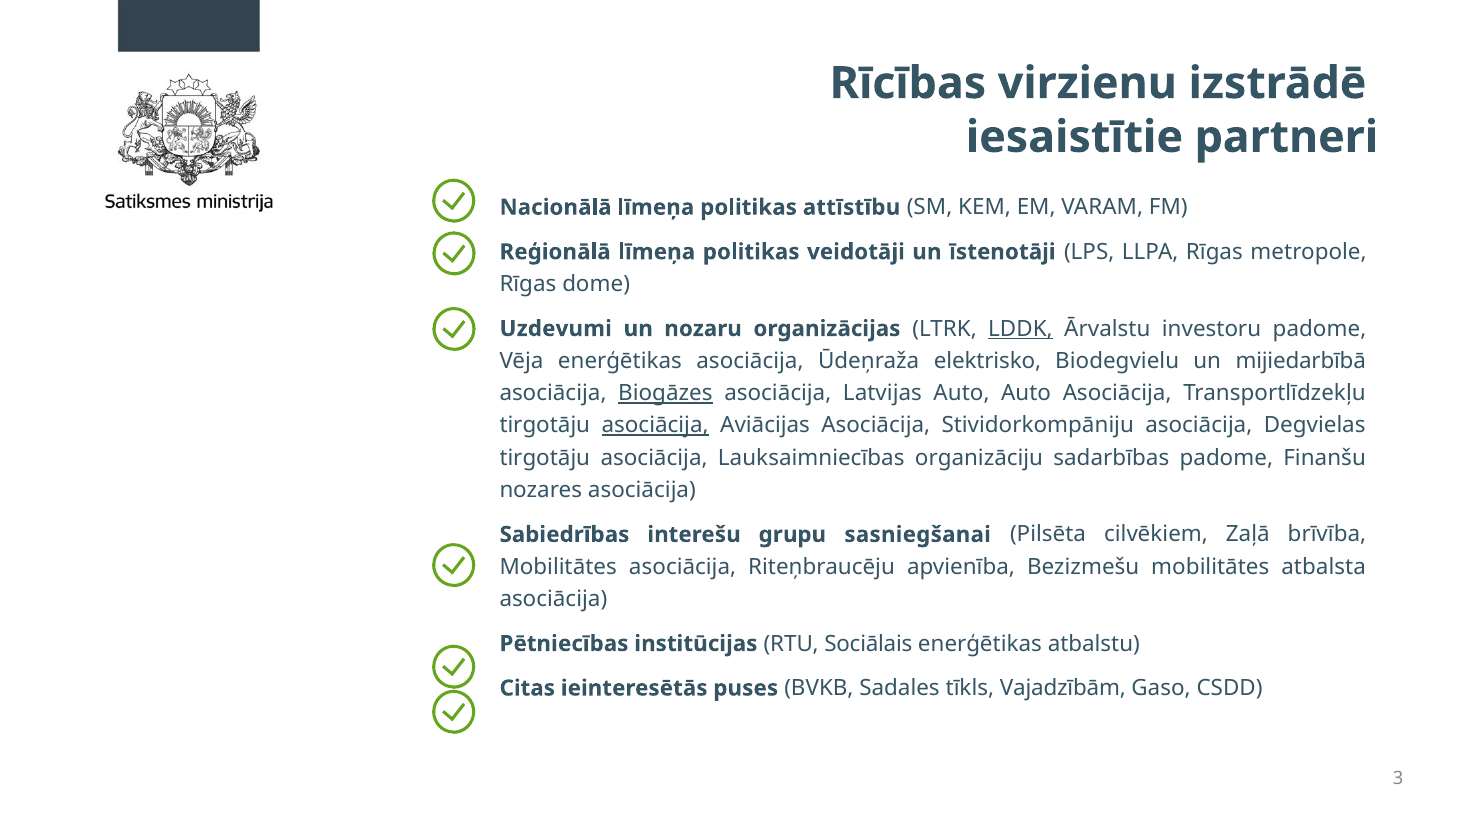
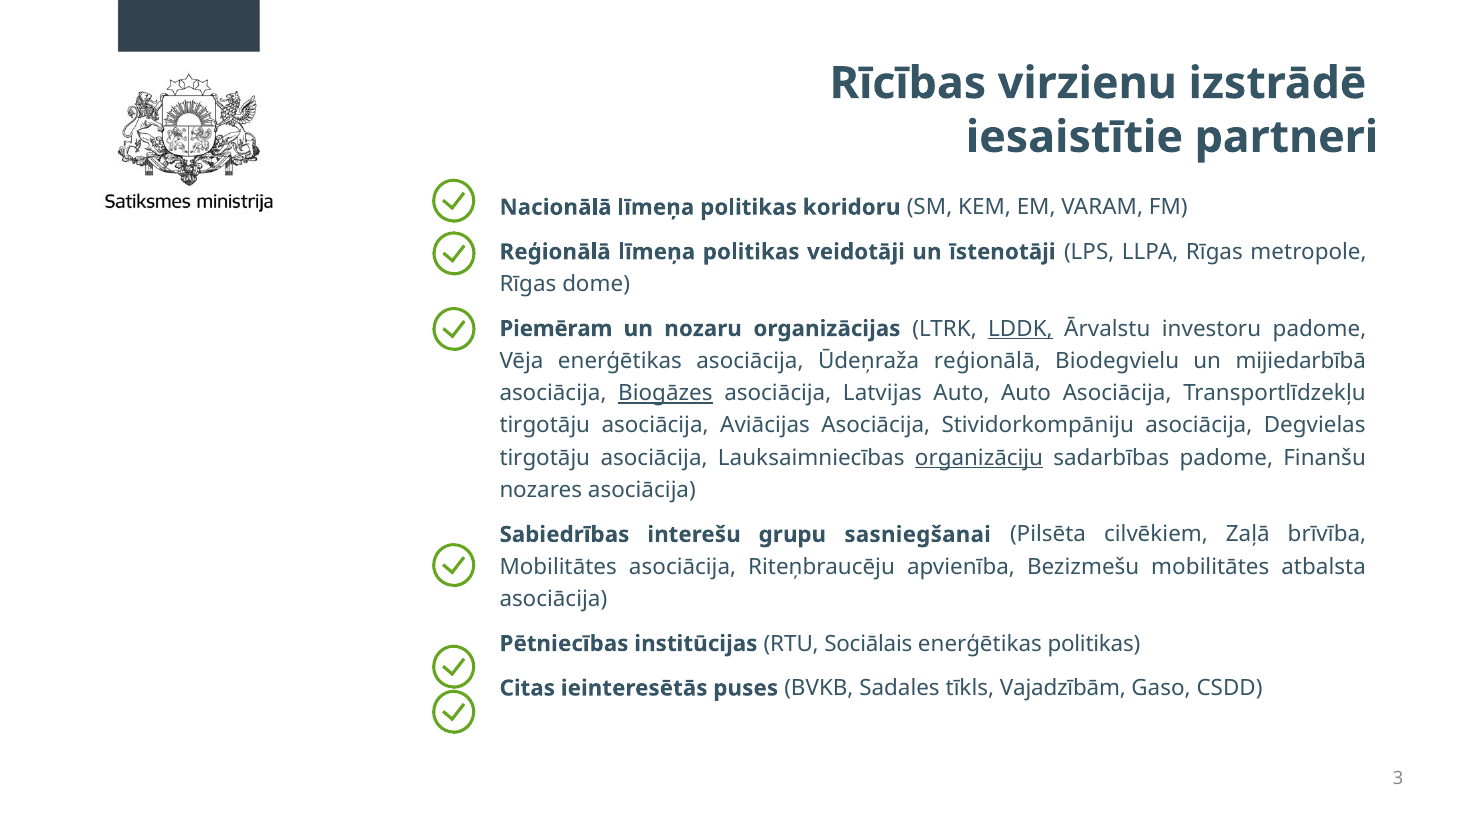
attīstību: attīstību -> koridoru
Uzdevumi: Uzdevumi -> Piemēram
Ūdeņraža elektrisko: elektrisko -> reģionālā
asociācija at (655, 426) underline: present -> none
organizāciju underline: none -> present
enerģētikas atbalstu: atbalstu -> politikas
